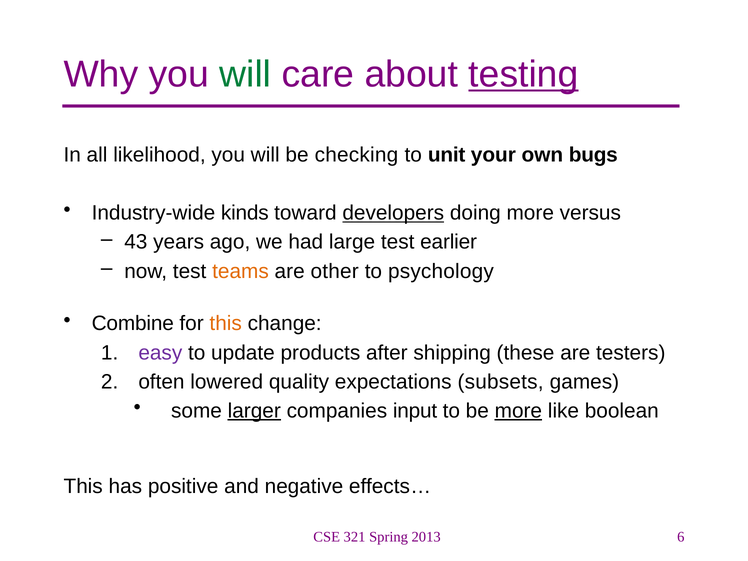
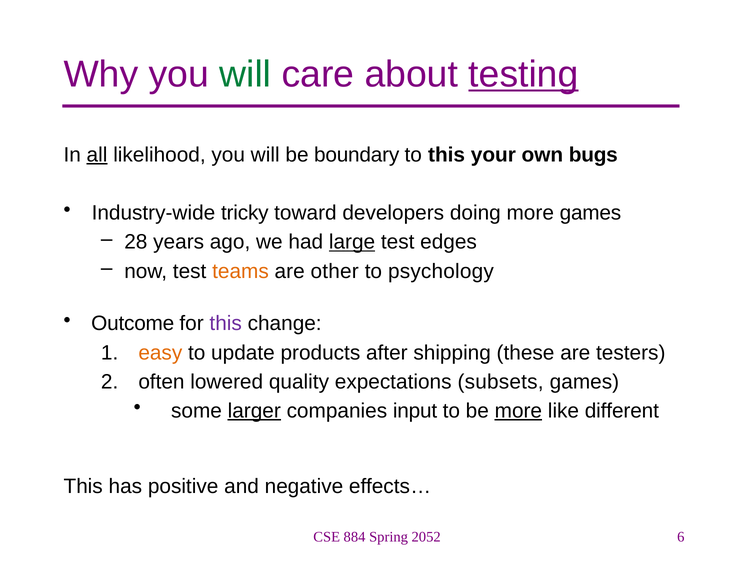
all underline: none -> present
checking: checking -> boundary
to unit: unit -> this
kinds: kinds -> tricky
developers underline: present -> none
more versus: versus -> games
43: 43 -> 28
large underline: none -> present
earlier: earlier -> edges
Combine: Combine -> Outcome
this at (226, 324) colour: orange -> purple
easy colour: purple -> orange
boolean: boolean -> different
321: 321 -> 884
2013: 2013 -> 2052
